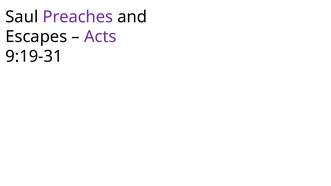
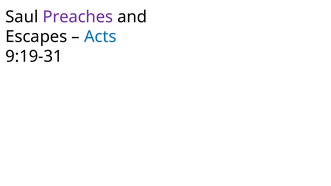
Acts colour: purple -> blue
